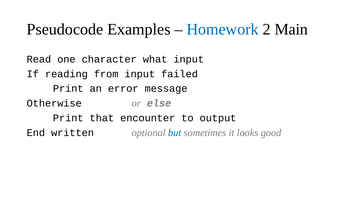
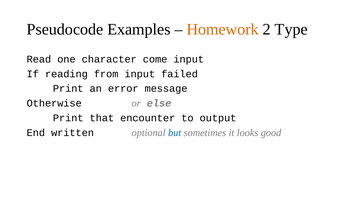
Homework colour: blue -> orange
Main: Main -> Type
what: what -> come
